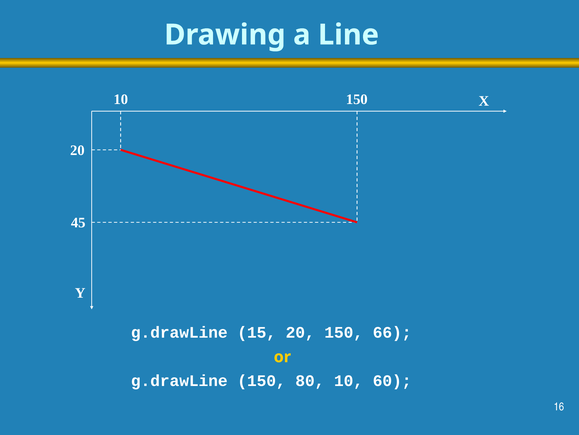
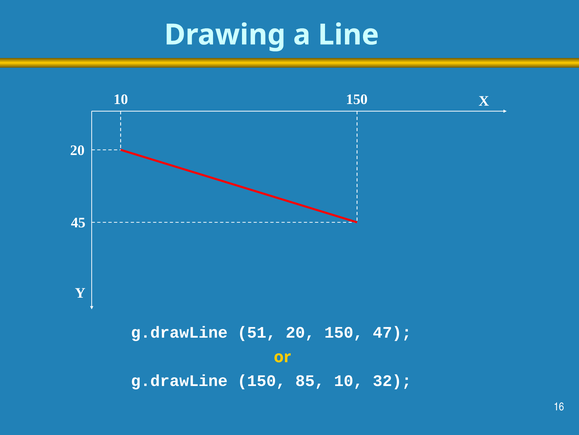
15: 15 -> 51
66: 66 -> 47
80: 80 -> 85
60: 60 -> 32
